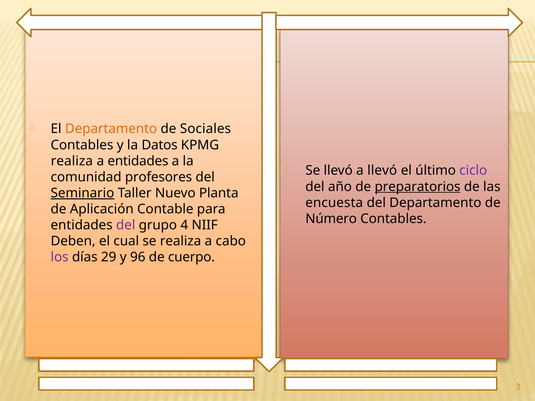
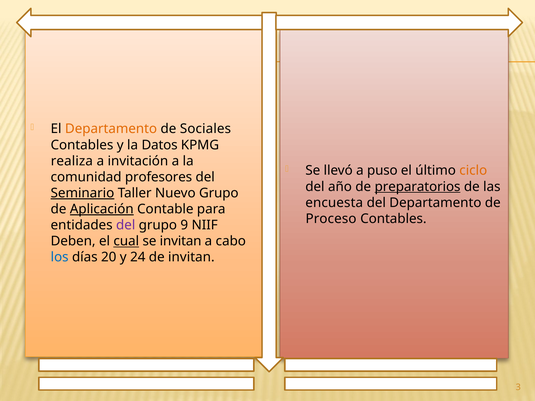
a entidades: entidades -> invitación
a llevó: llevó -> puso
ciclo colour: purple -> orange
Nuevo Planta: Planta -> Grupo
Aplicación underline: none -> present
Número: Número -> Proceso
4: 4 -> 9
cual underline: none -> present
se realiza: realiza -> invitan
los colour: purple -> blue
29: 29 -> 20
96: 96 -> 24
de cuerpo: cuerpo -> invitan
